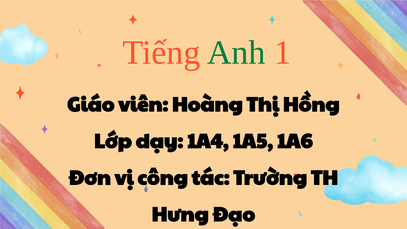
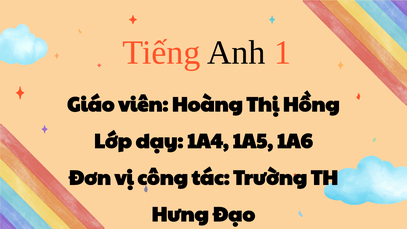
Anh colour: green -> black
